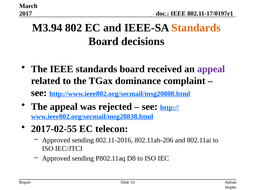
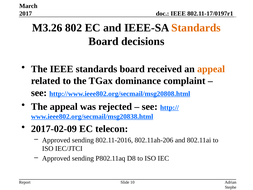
M3.94: M3.94 -> M3.26
appeal at (211, 69) colour: purple -> orange
2017-02-55: 2017-02-55 -> 2017-02-09
